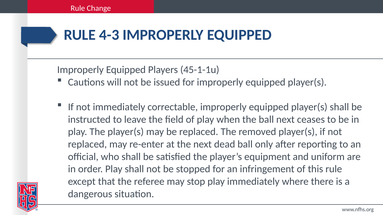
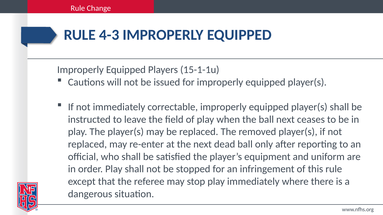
45-1-1u: 45-1-1u -> 15-1-1u
